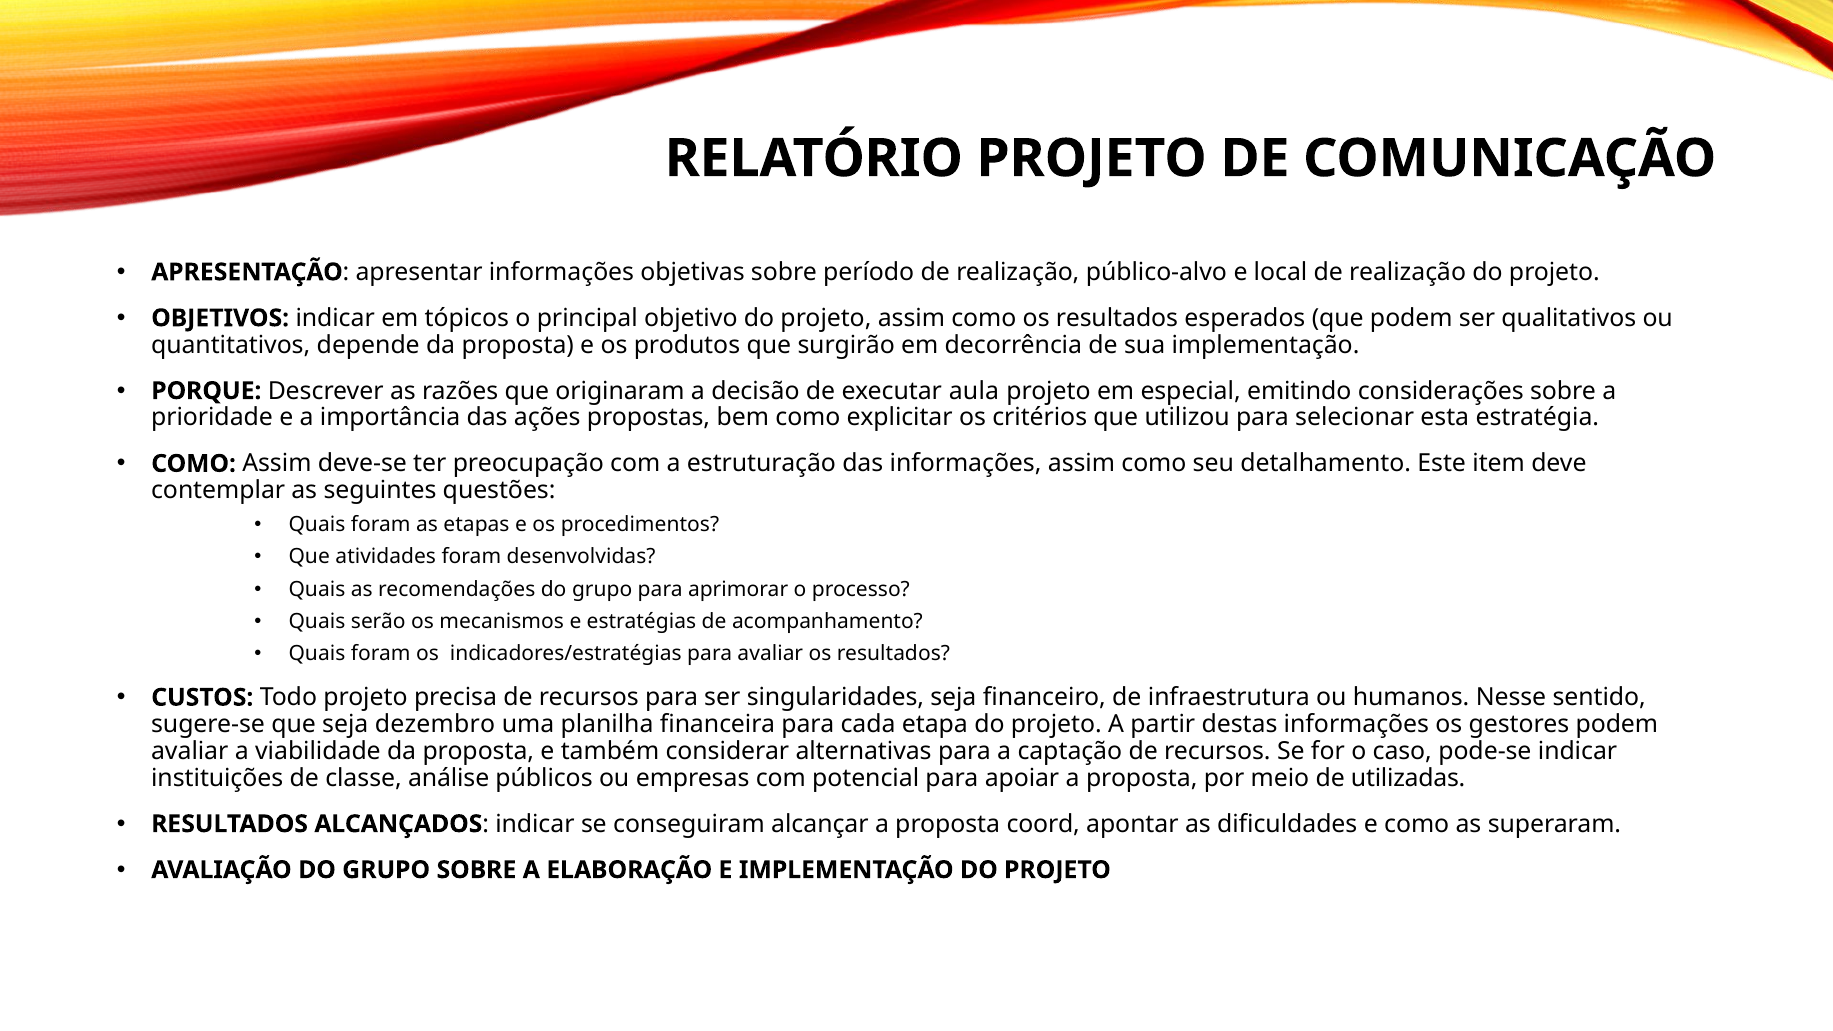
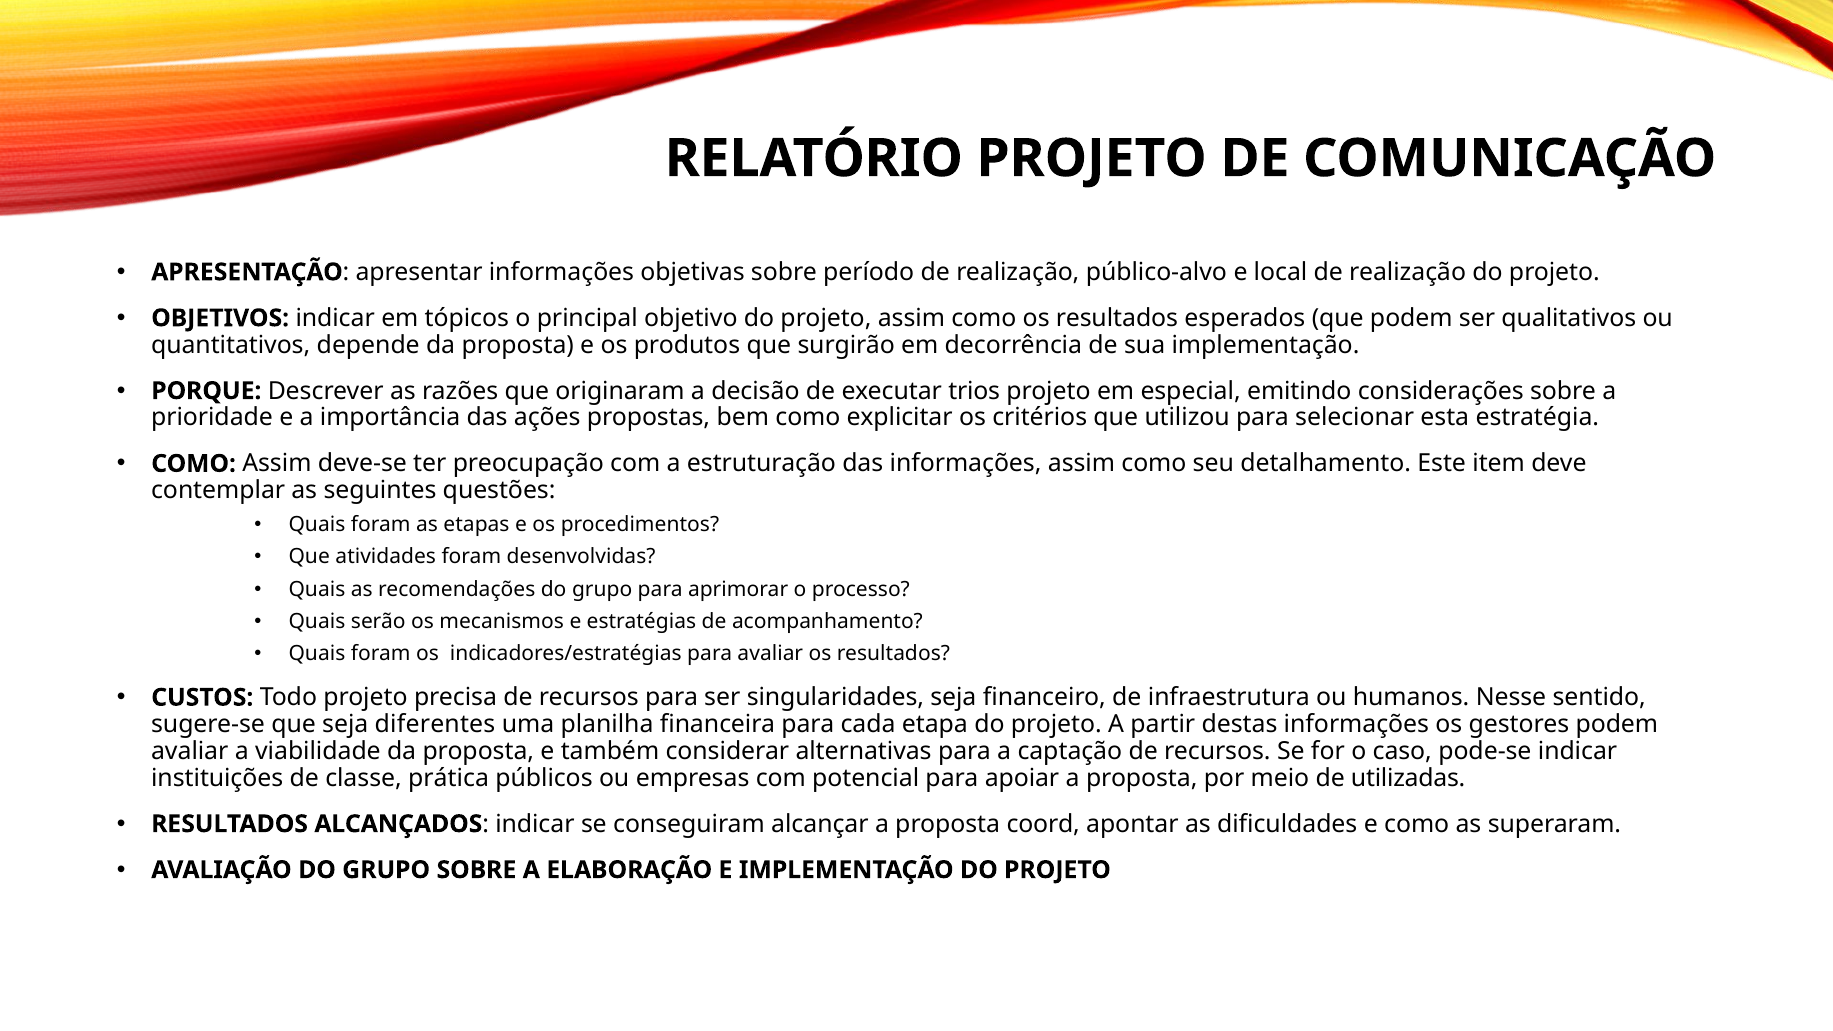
aula: aula -> trios
dezembro: dezembro -> diferentes
análise: análise -> prática
